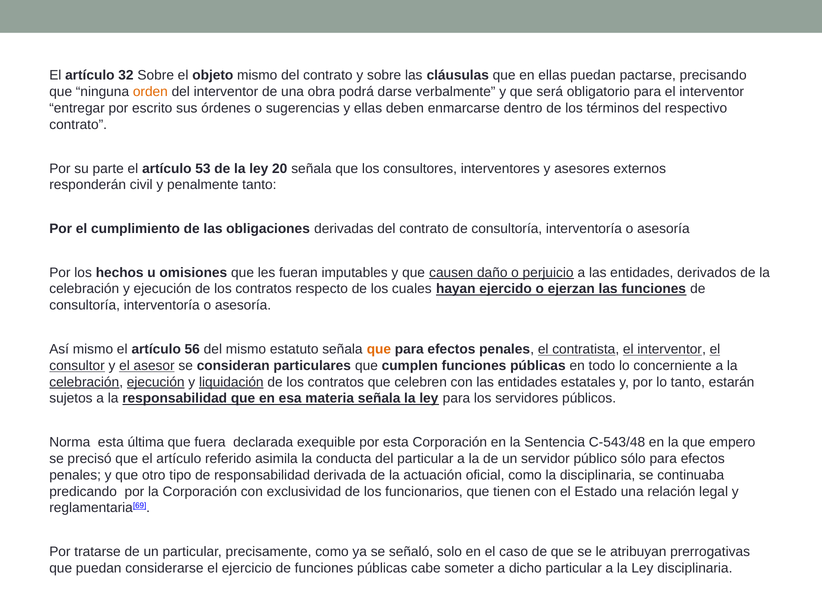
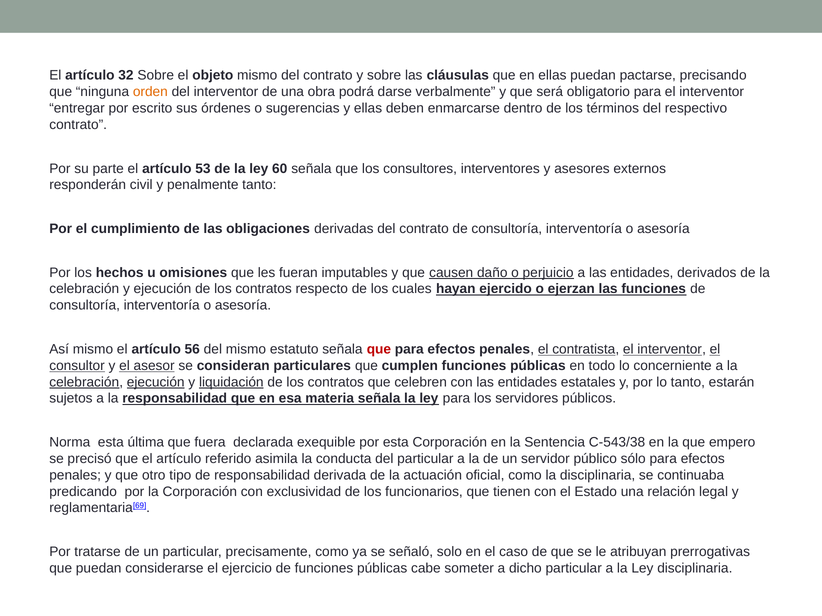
20: 20 -> 60
que at (379, 349) colour: orange -> red
C-543/48: C-543/48 -> C-543/38
